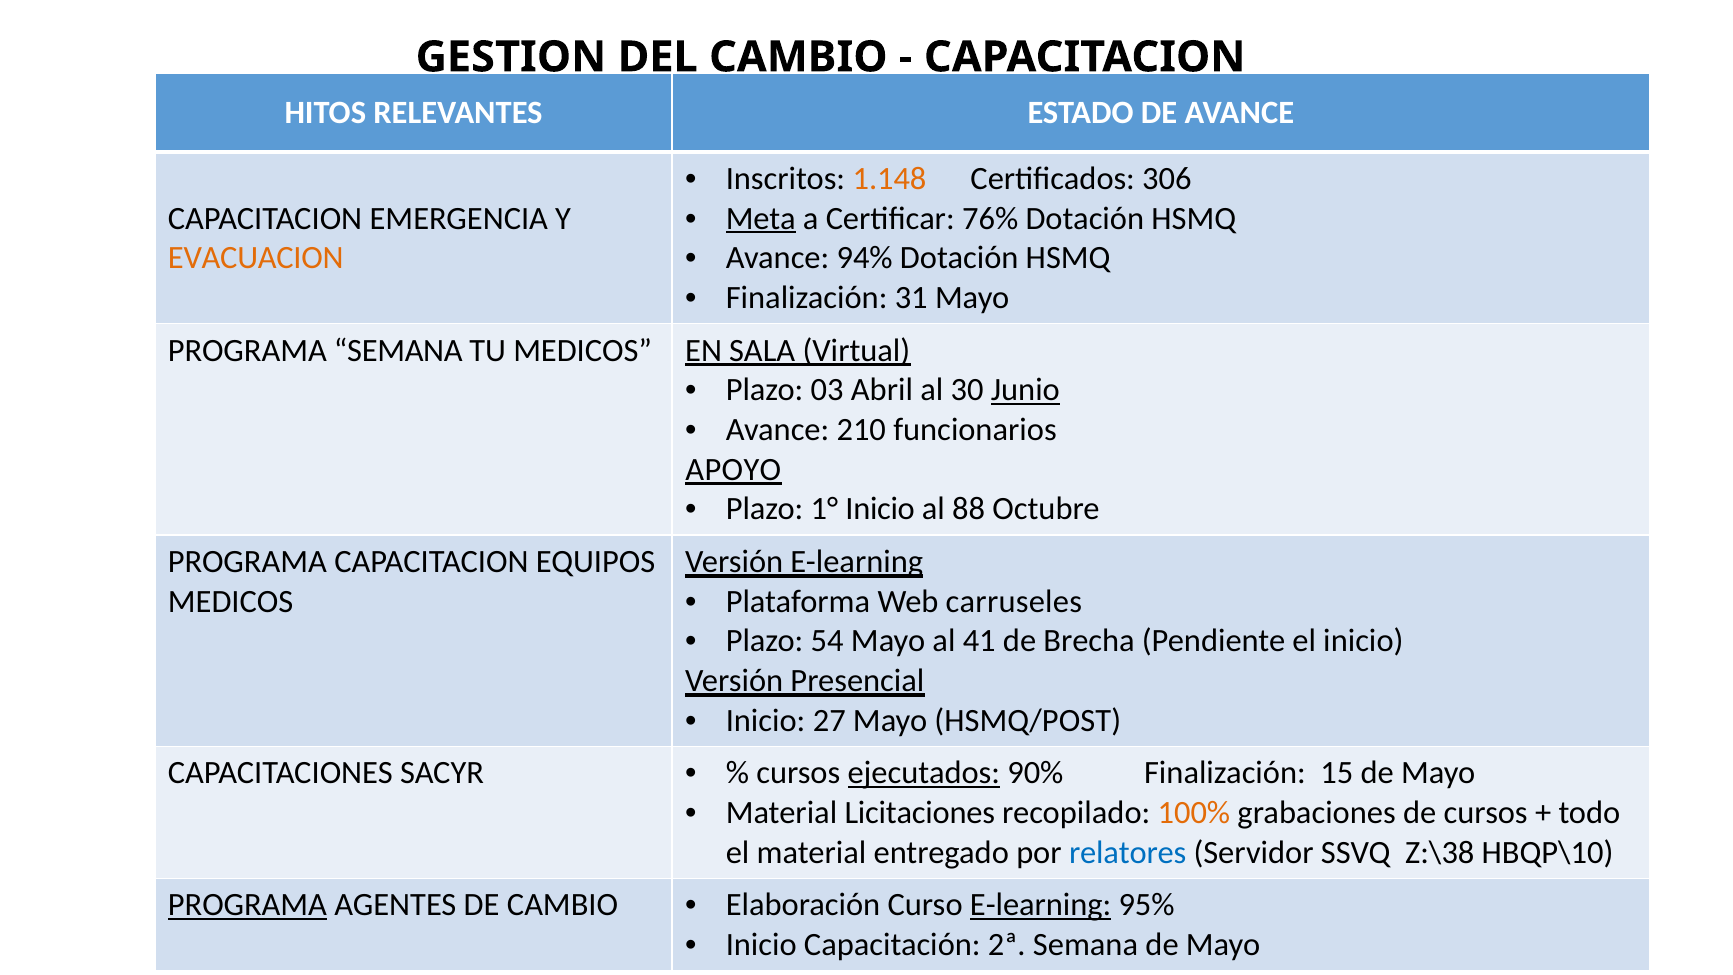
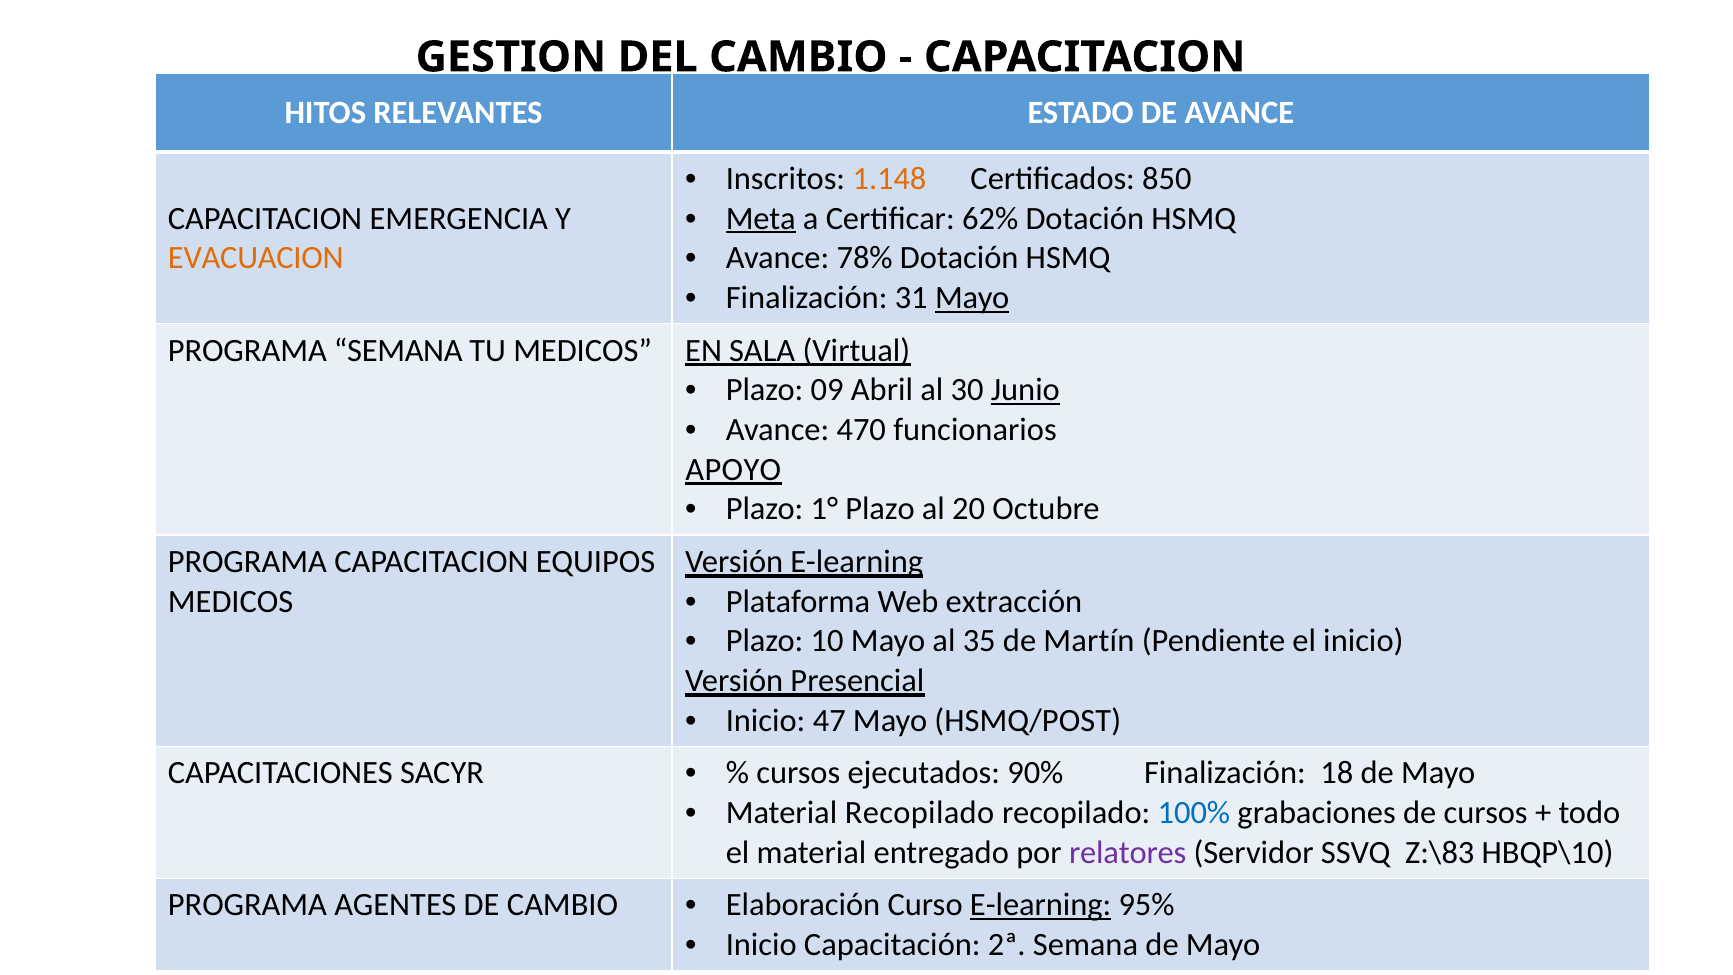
306: 306 -> 850
76%: 76% -> 62%
94%: 94% -> 78%
Mayo at (972, 298) underline: none -> present
03: 03 -> 09
210: 210 -> 470
1° Inicio: Inicio -> Plazo
88: 88 -> 20
carruseles: carruseles -> extracción
54: 54 -> 10
41: 41 -> 35
Brecha: Brecha -> Martín
27: 27 -> 47
ejecutados underline: present -> none
15: 15 -> 18
Material Licitaciones: Licitaciones -> Recopilado
100% colour: orange -> blue
relatores colour: blue -> purple
Z:\38: Z:\38 -> Z:\83
PROGRAMA at (247, 905) underline: present -> none
